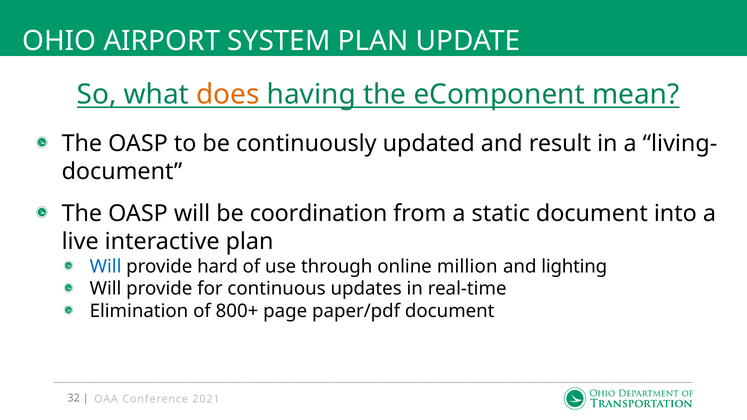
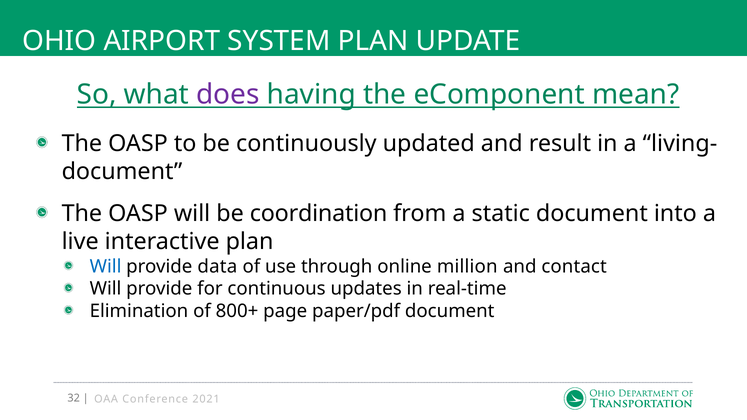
does colour: orange -> purple
hard: hard -> data
lighting: lighting -> contact
